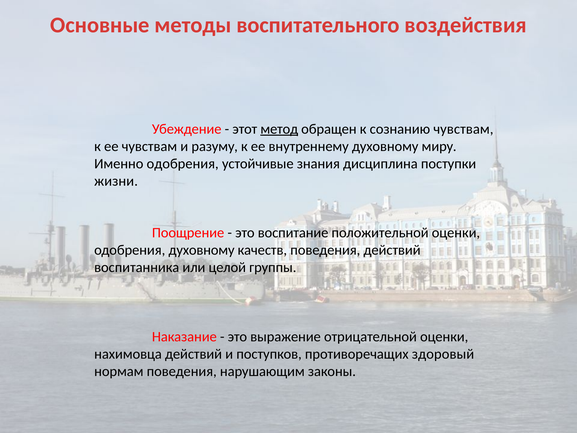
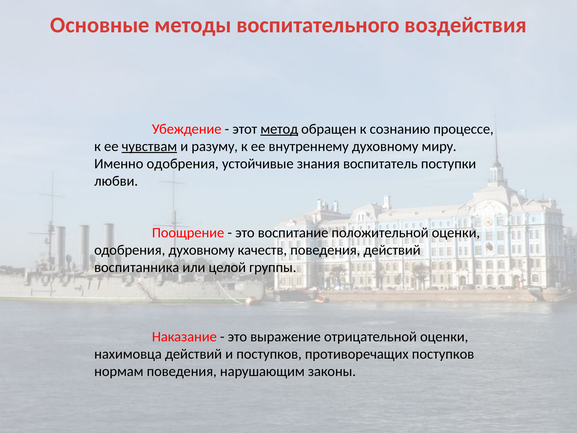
сознанию чувствам: чувствам -> процессе
чувствам at (149, 146) underline: none -> present
дисциплина: дисциплина -> воспитатель
жизни: жизни -> любви
противоречащих здоровый: здоровый -> поступков
